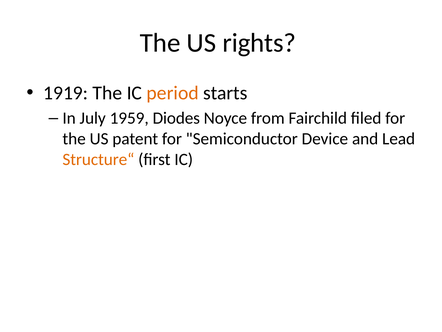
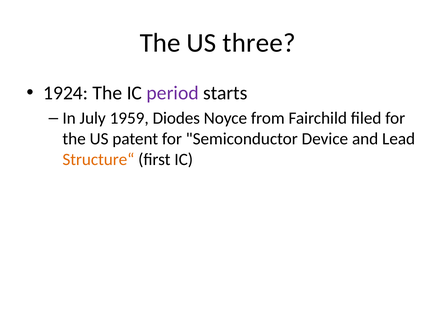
rights: rights -> three
1919: 1919 -> 1924
period colour: orange -> purple
